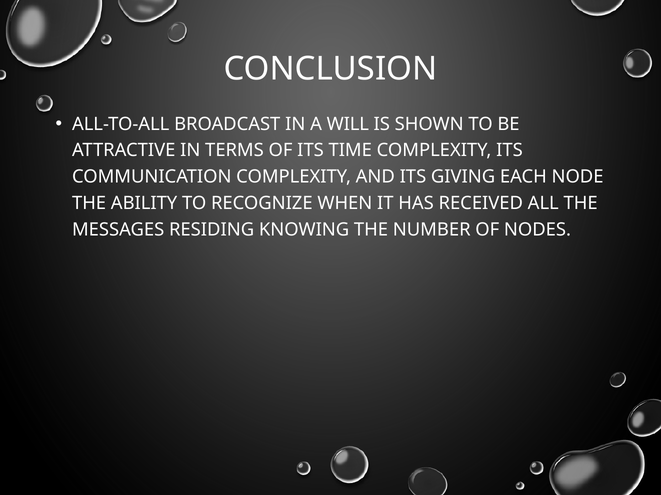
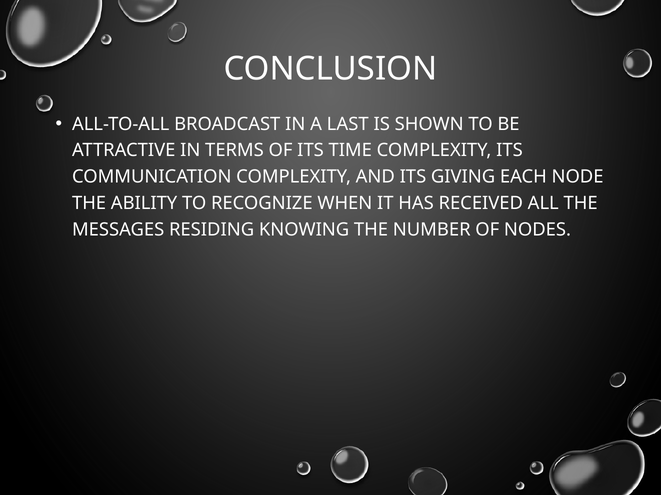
WILL: WILL -> LAST
